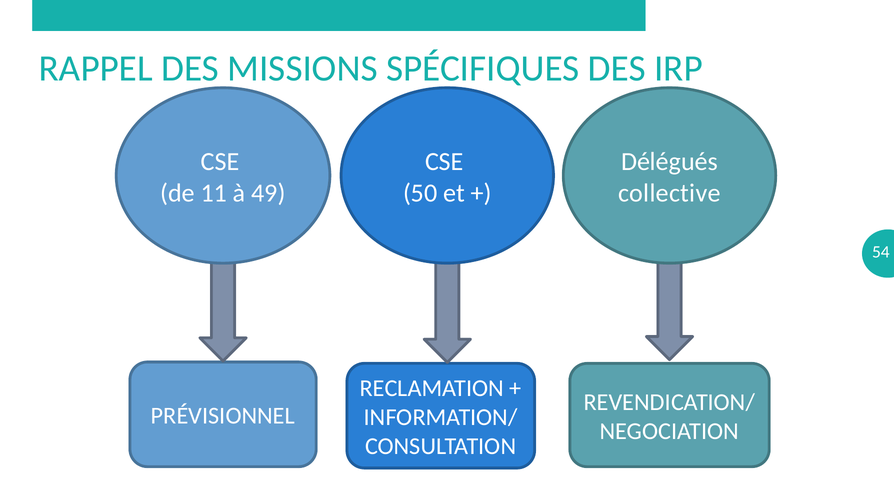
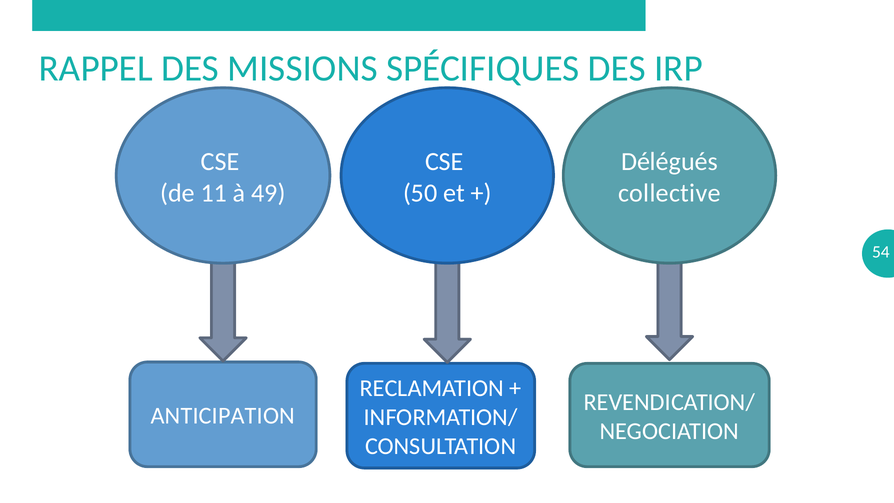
PRÉVISIONNEL: PRÉVISIONNEL -> ANTICIPATION
